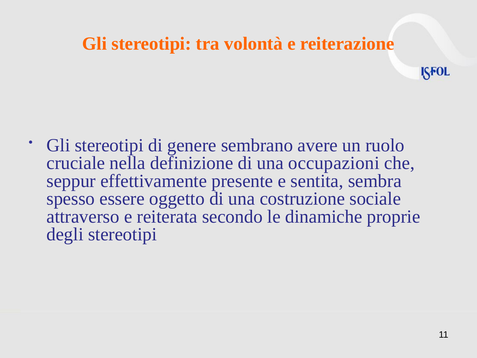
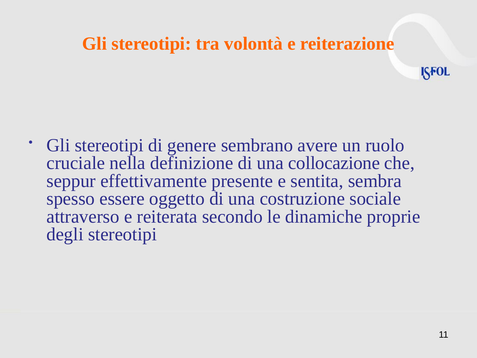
occupazioni: occupazioni -> collocazione
